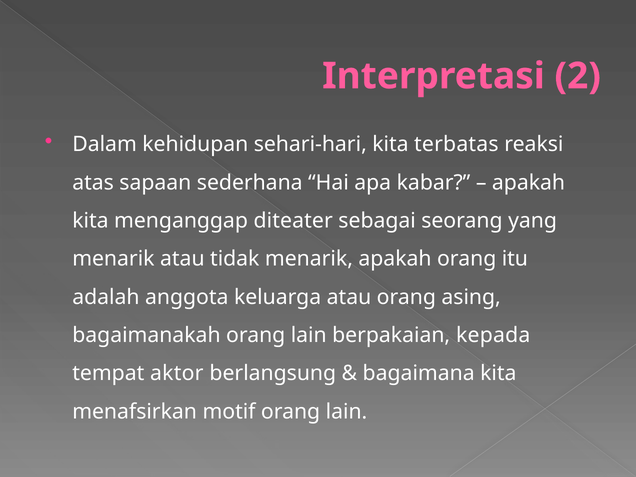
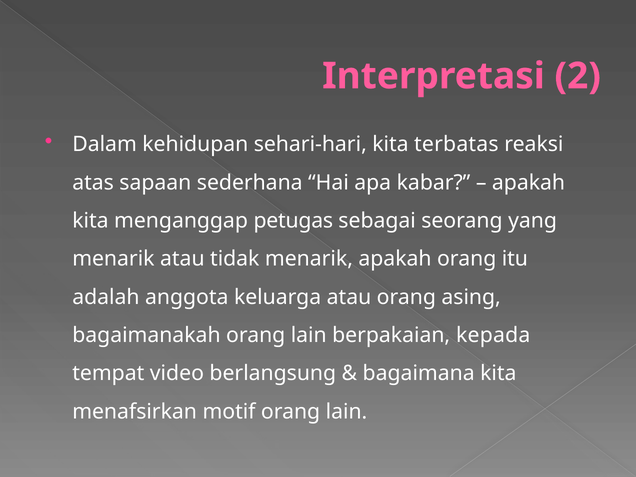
diteater: diteater -> petugas
aktor: aktor -> video
